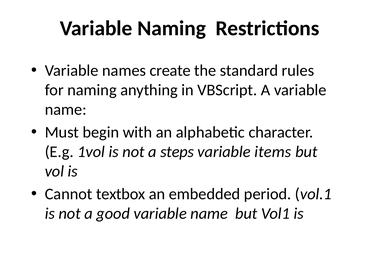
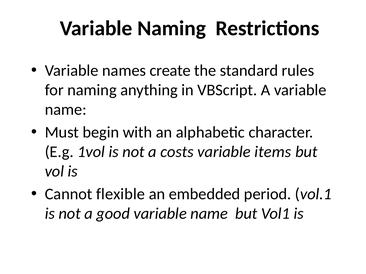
steps: steps -> costs
textbox: textbox -> flexible
